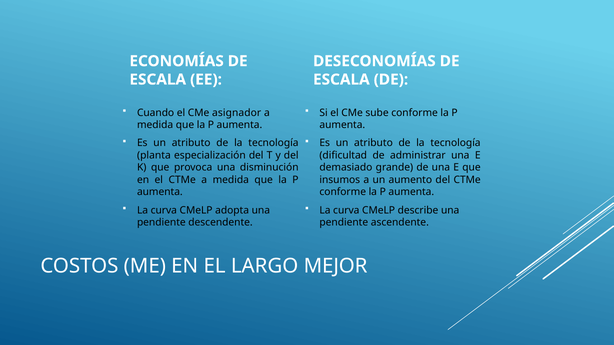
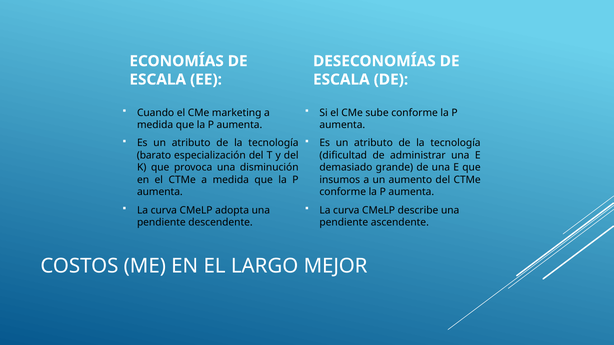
asignador: asignador -> marketing
planta: planta -> barato
